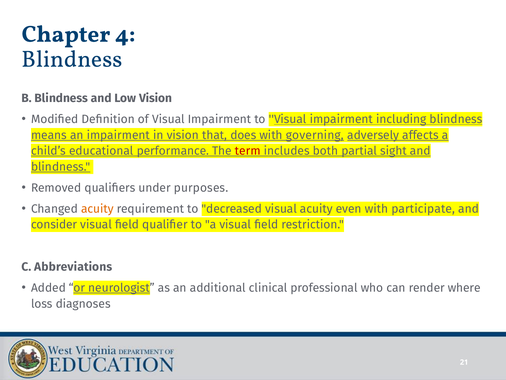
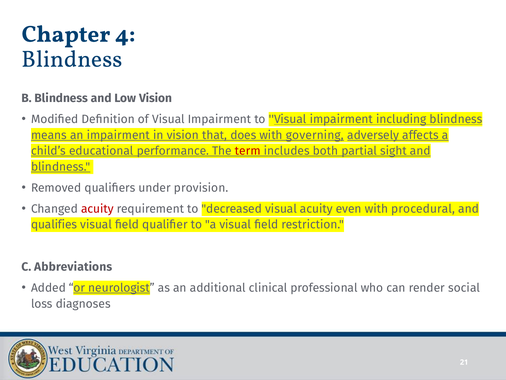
purposes: purposes -> provision
acuity at (97, 209) colour: orange -> red
participate: participate -> procedural
consider: consider -> qualifies
where: where -> social
